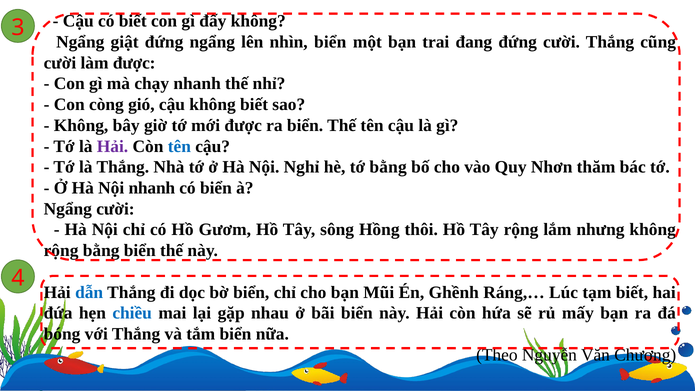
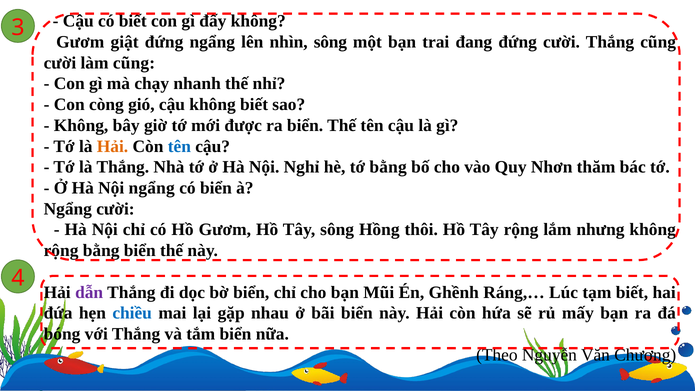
Ngẩng at (80, 42): Ngẩng -> Gươm
nhìn biển: biển -> sông
làm được: được -> cũng
Hải at (113, 146) colour: purple -> orange
Nội nhanh: nhanh -> ngẩng
dẫn colour: blue -> purple
